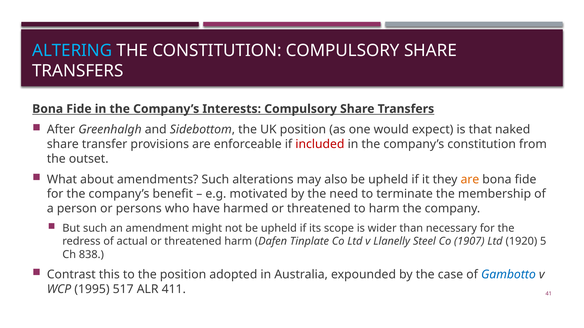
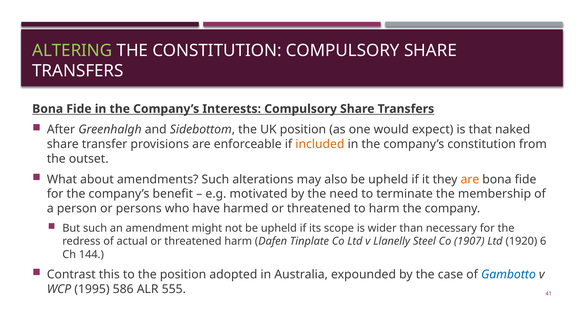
ALTERING colour: light blue -> light green
included colour: red -> orange
5: 5 -> 6
838: 838 -> 144
517: 517 -> 586
411: 411 -> 555
